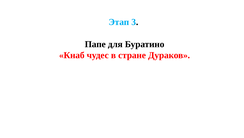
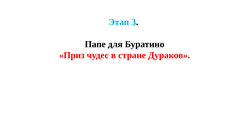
Кнаб: Кнаб -> Приз
